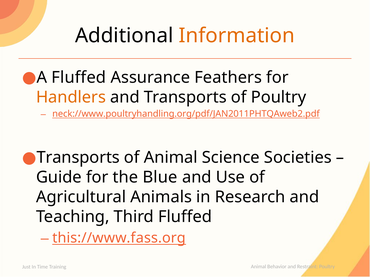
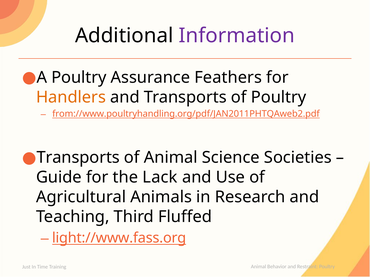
Information colour: orange -> purple
A Fluffed: Fluffed -> Poultry
neck://www.poultryhandling.org/pdf/JAN2011PHTQAweb2.pdf: neck://www.poultryhandling.org/pdf/JAN2011PHTQAweb2.pdf -> from://www.poultryhandling.org/pdf/JAN2011PHTQAweb2.pdf
Blue: Blue -> Lack
this://www.fass.org: this://www.fass.org -> light://www.fass.org
